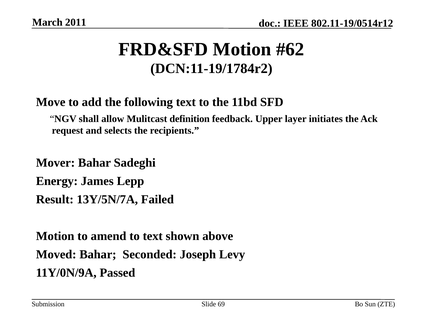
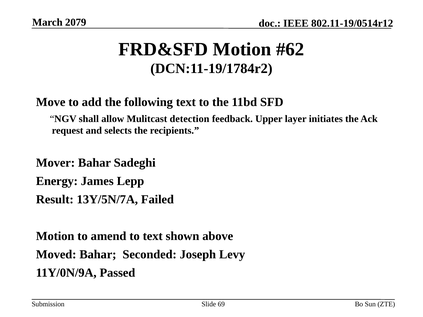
2011: 2011 -> 2079
definition: definition -> detection
